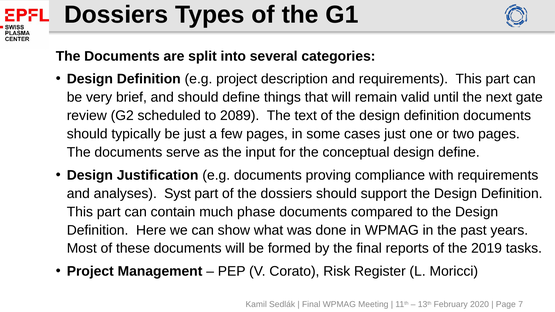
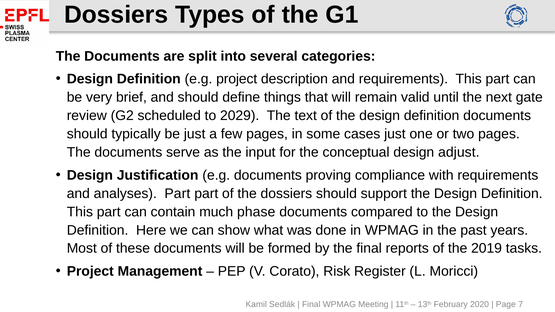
2089: 2089 -> 2029
design define: define -> adjust
analyses Syst: Syst -> Part
